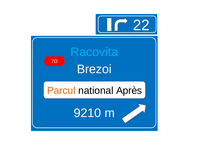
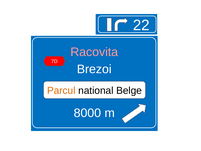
Racovita colour: light blue -> pink
Après: Après -> Belge
9210: 9210 -> 8000
